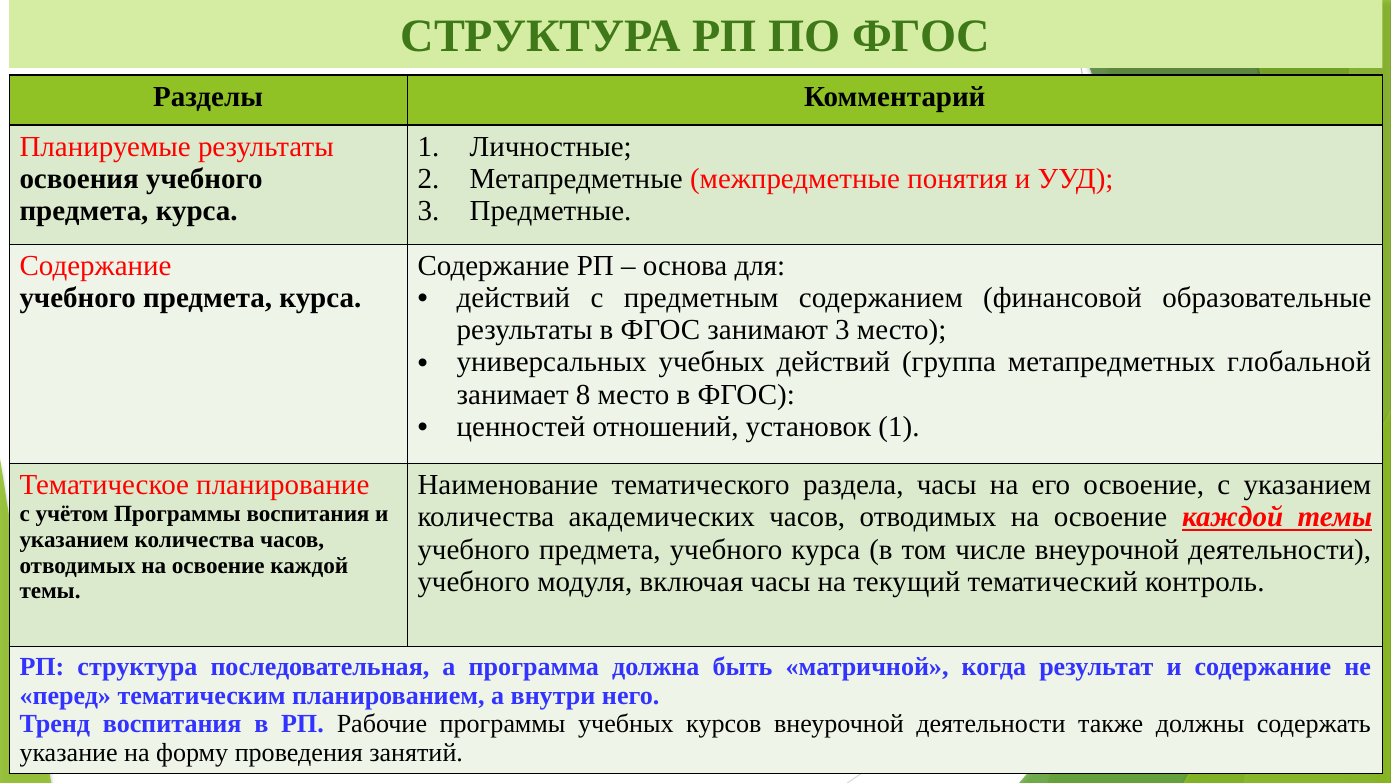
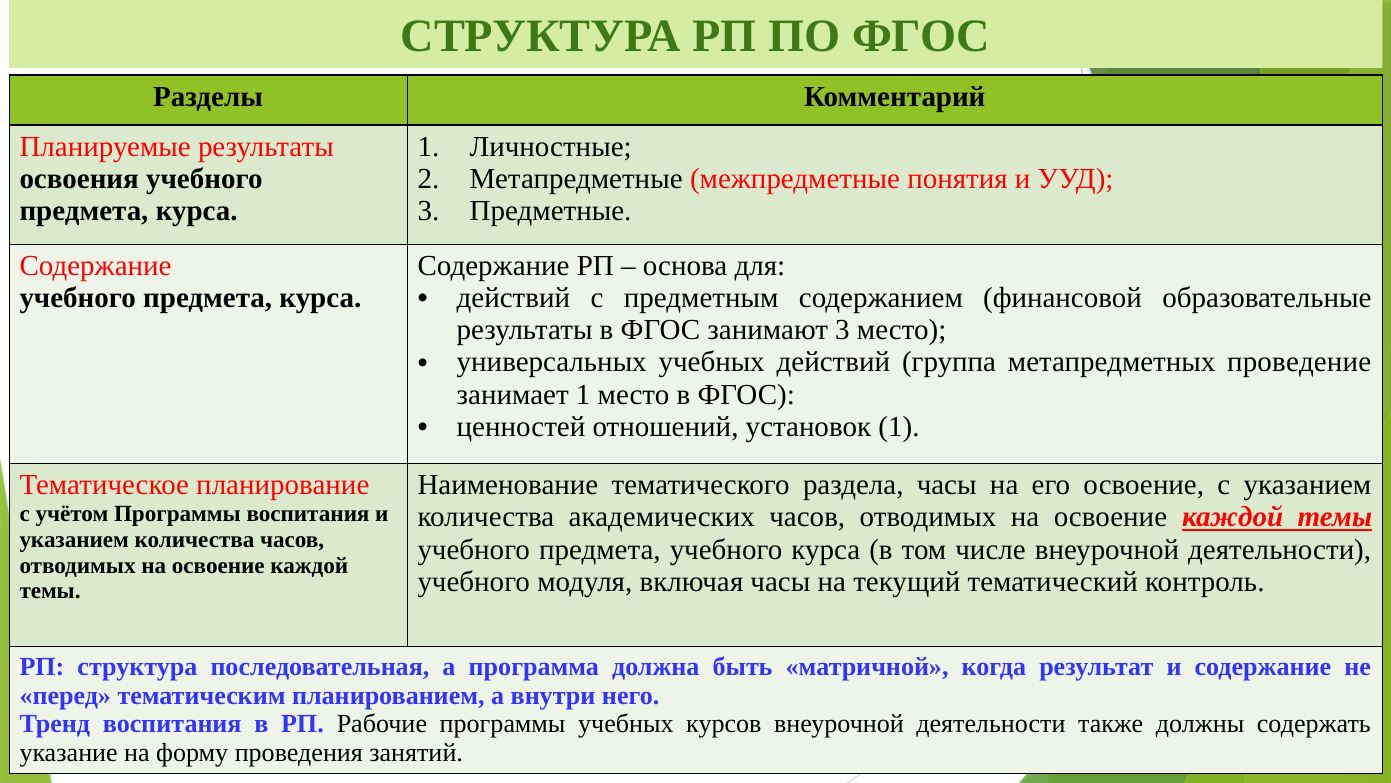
глобальной: глобальной -> проведение
занимает 8: 8 -> 1
